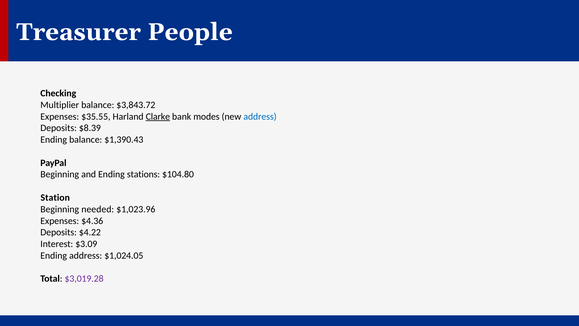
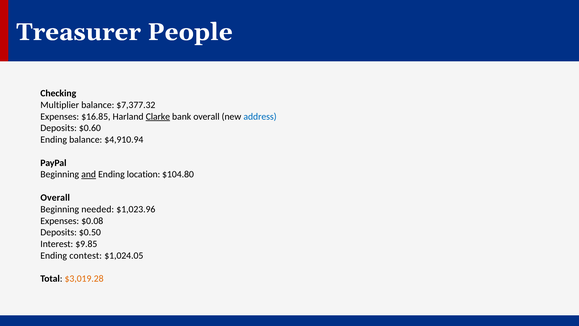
$3,843.72: $3,843.72 -> $7,377.32
$35.55: $35.55 -> $16.85
bank modes: modes -> overall
$8.39: $8.39 -> $0.60
$1,390.43: $1,390.43 -> $4,910.94
and underline: none -> present
stations: stations -> location
Station at (55, 197): Station -> Overall
$4.36: $4.36 -> $0.08
$4.22: $4.22 -> $0.50
$3.09: $3.09 -> $9.85
Ending address: address -> contest
$3,019.28 colour: purple -> orange
